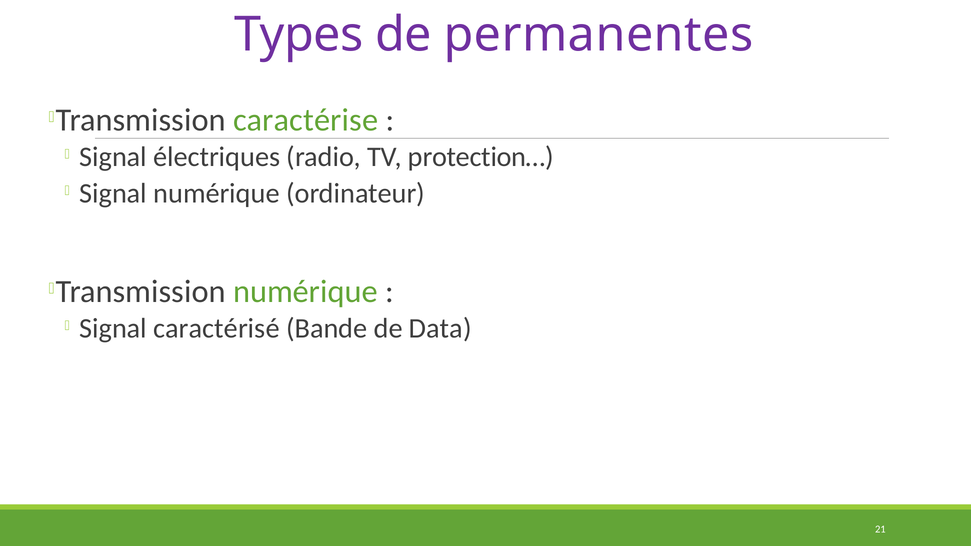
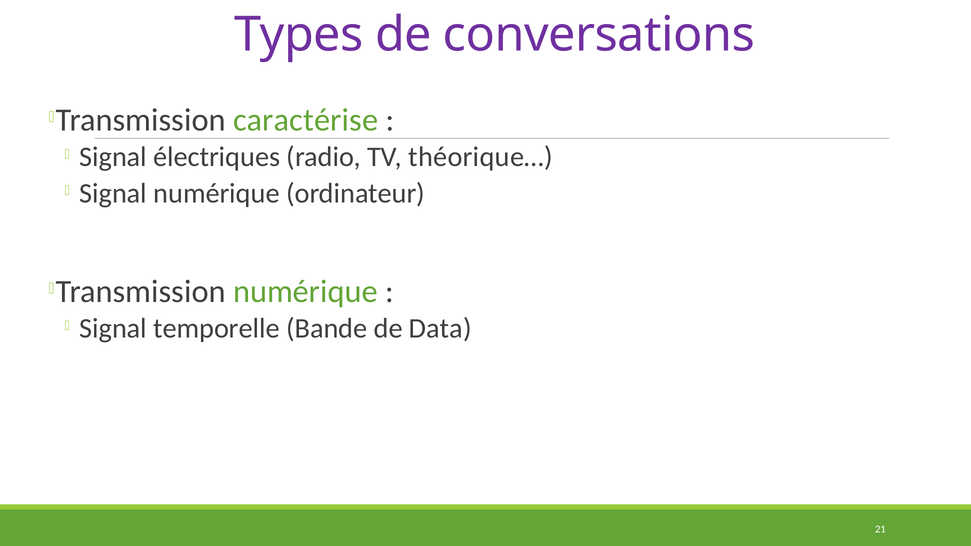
permanentes: permanentes -> conversations
protection…: protection… -> théorique…
caractérisé: caractérisé -> temporelle
